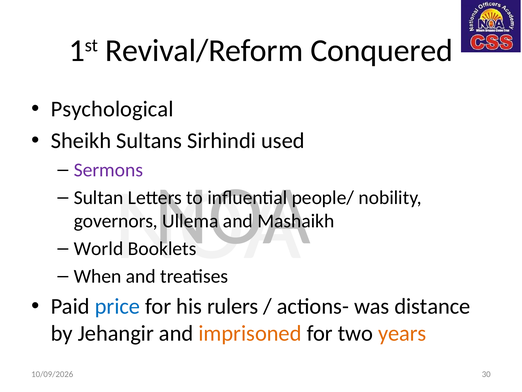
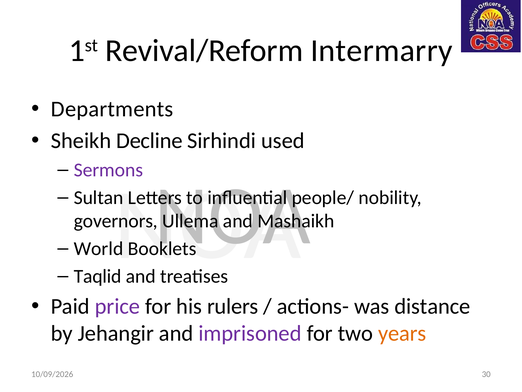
Conquered: Conquered -> Intermarry
Psychological: Psychological -> Departments
Sultans: Sultans -> Decline
When: When -> Taqlid
price colour: blue -> purple
imprisoned colour: orange -> purple
